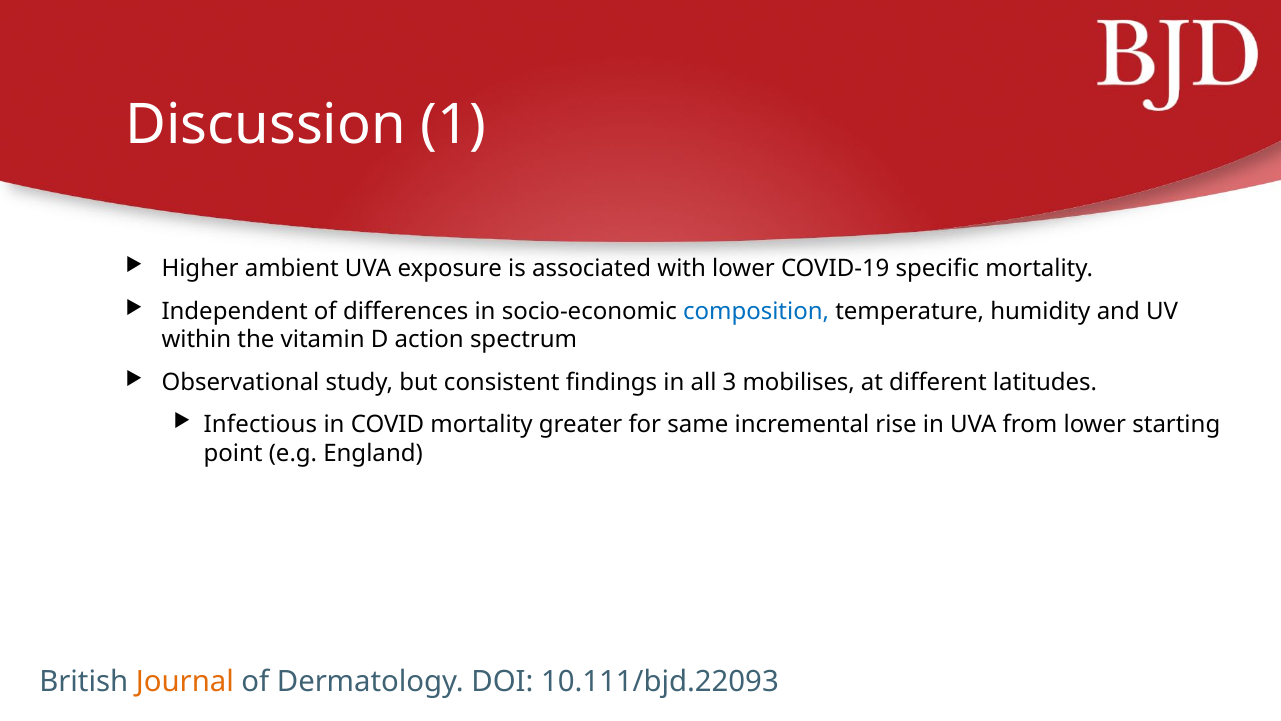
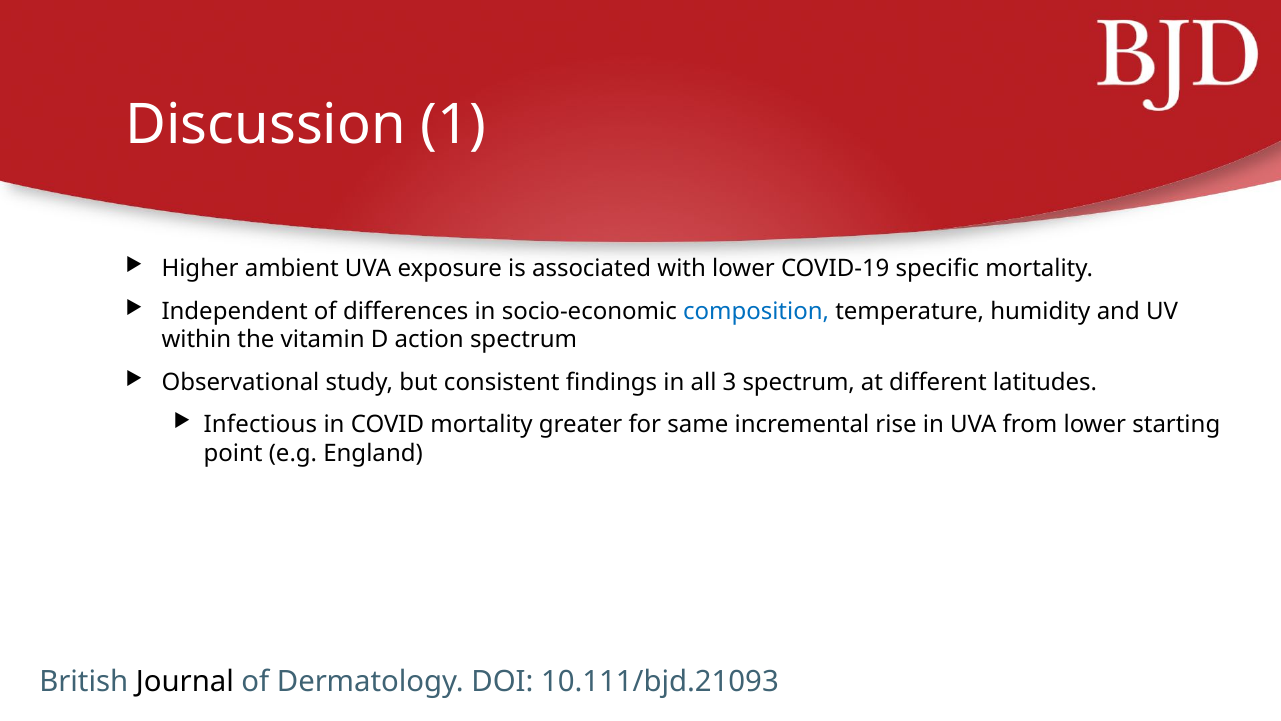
3 mobilises: mobilises -> spectrum
Journal colour: orange -> black
10.111/bjd.22093: 10.111/bjd.22093 -> 10.111/bjd.21093
